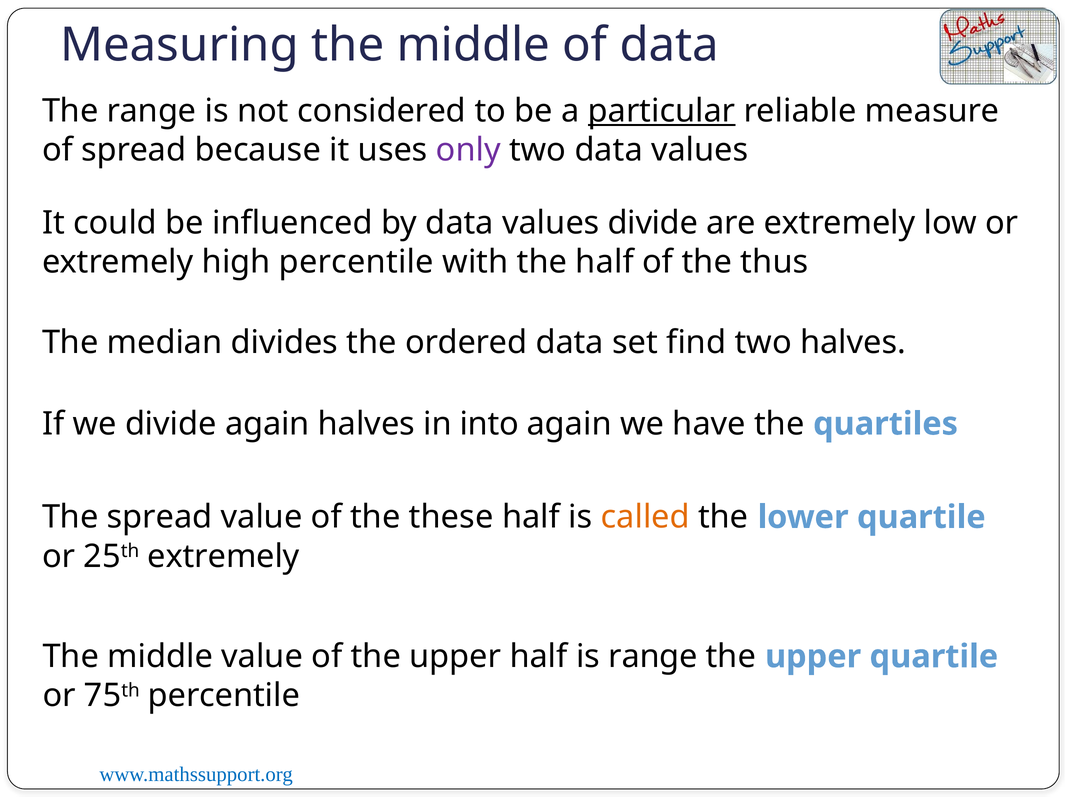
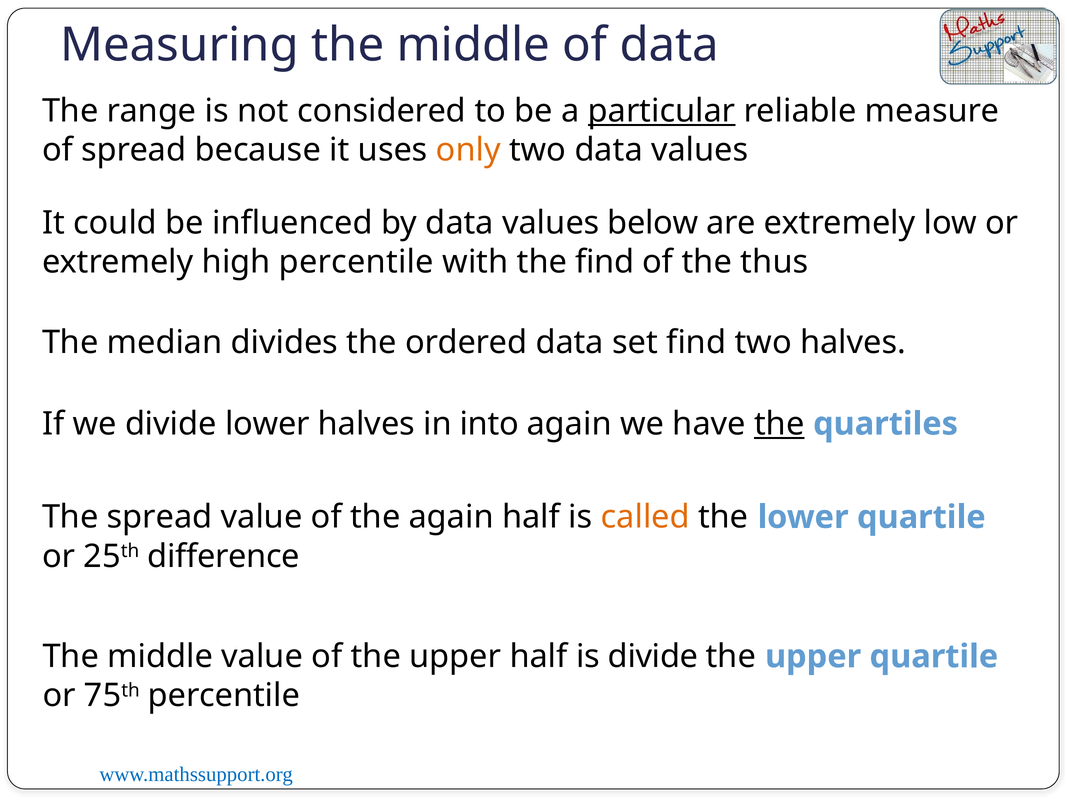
only colour: purple -> orange
values divide: divide -> below
the half: half -> find
divide again: again -> lower
the at (779, 424) underline: none -> present
the these: these -> again
25th extremely: extremely -> difference
is range: range -> divide
